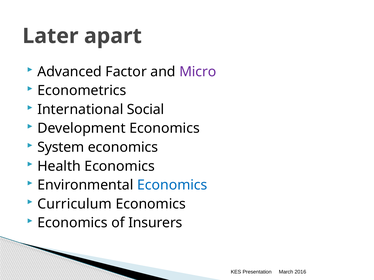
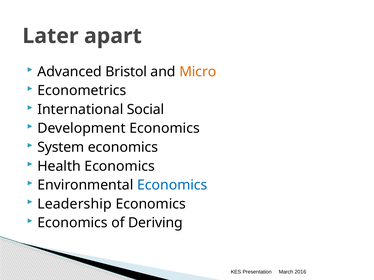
Factor: Factor -> Bristol
Micro colour: purple -> orange
Curriculum: Curriculum -> Leadership
Insurers: Insurers -> Deriving
